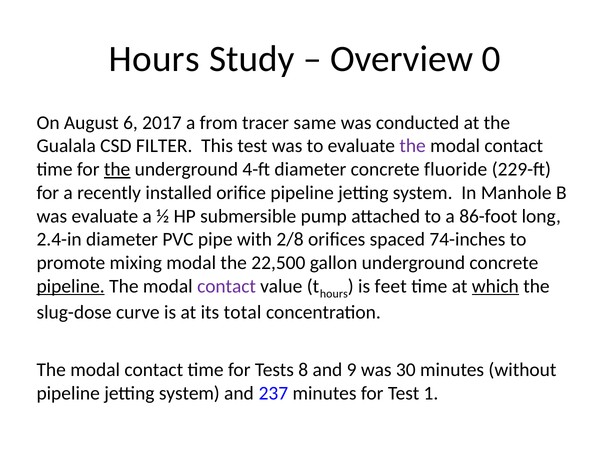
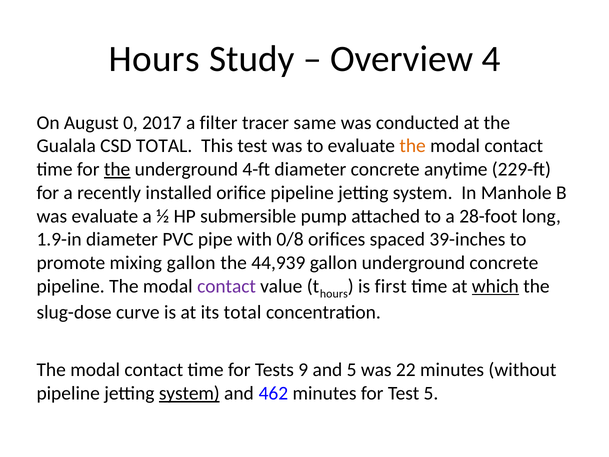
0: 0 -> 4
6: 6 -> 0
from: from -> filter
CSD FILTER: FILTER -> TOTAL
the at (413, 146) colour: purple -> orange
fluoride: fluoride -> anytime
86-foot: 86-foot -> 28-foot
2.4-in: 2.4-in -> 1.9-in
2/8: 2/8 -> 0/8
74-inches: 74-inches -> 39-inches
mixing modal: modal -> gallon
22,500: 22,500 -> 44,939
pipeline at (71, 286) underline: present -> none
feet: feet -> first
8: 8 -> 9
and 9: 9 -> 5
30: 30 -> 22
system at (189, 393) underline: none -> present
237: 237 -> 462
Test 1: 1 -> 5
